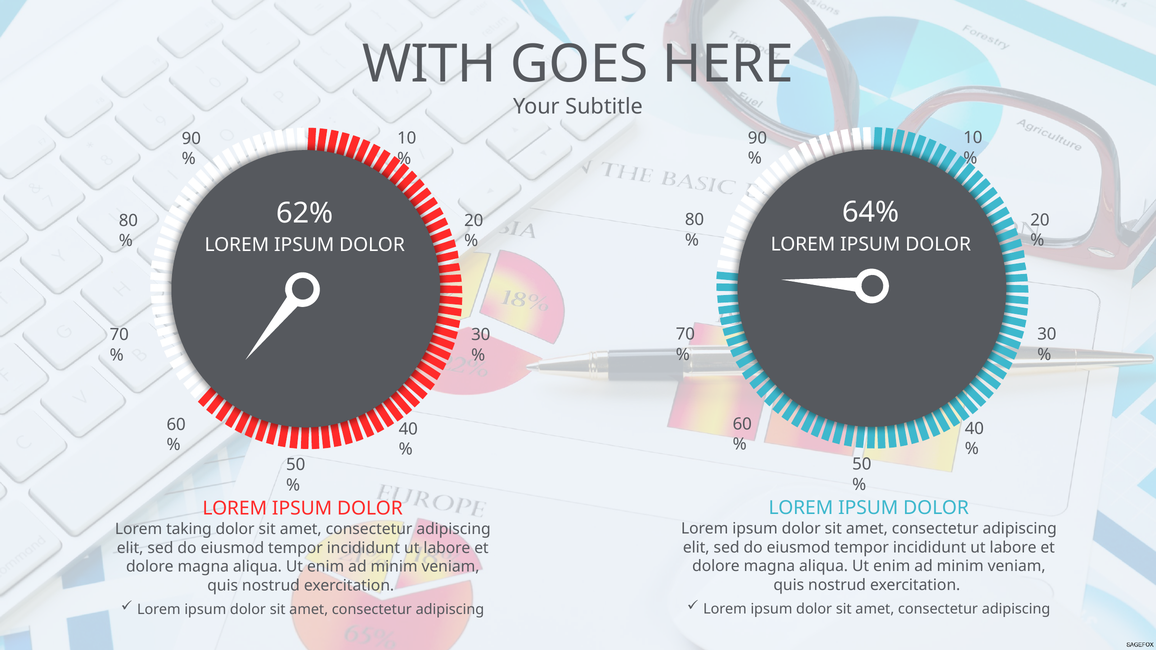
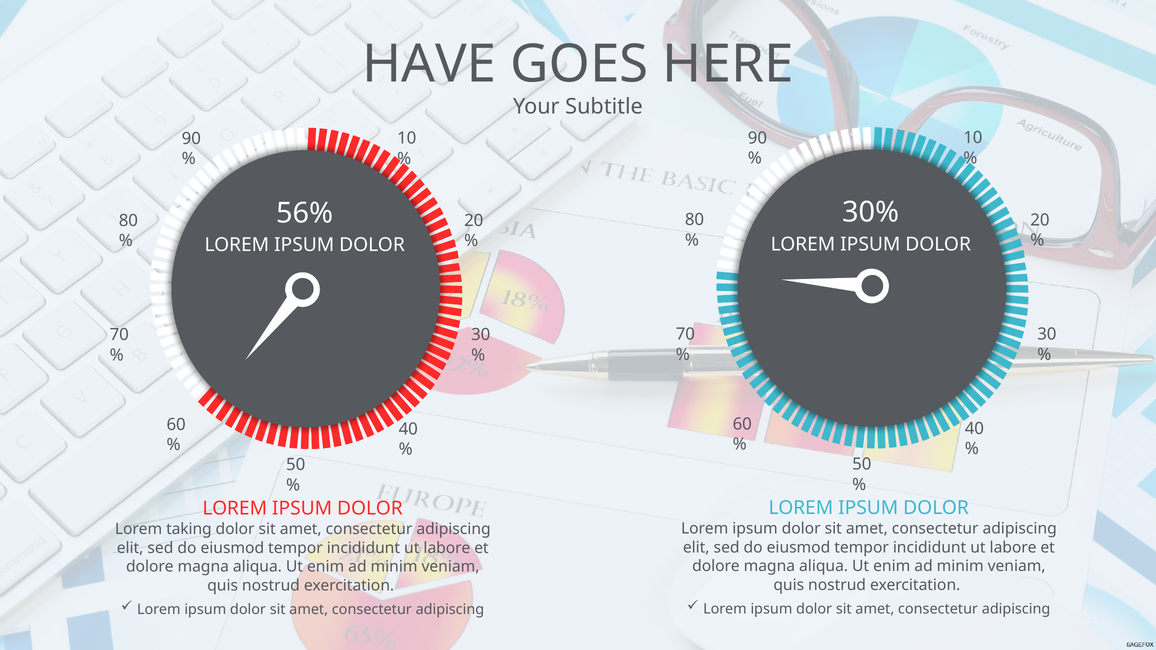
WITH: WITH -> HAVE
64%: 64% -> 30%
62%: 62% -> 56%
